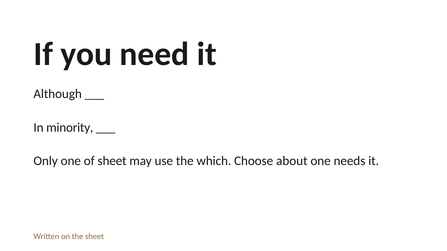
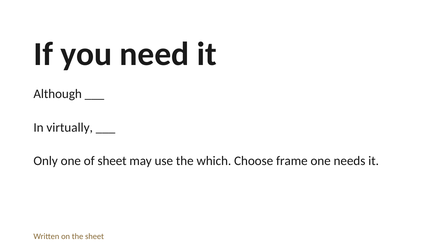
minority: minority -> virtually
about: about -> frame
